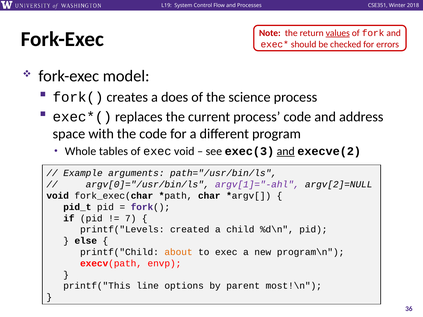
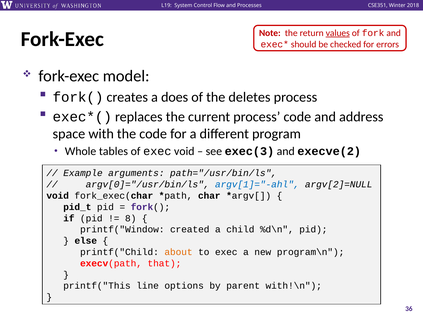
science: science -> deletes
and at (286, 151) underline: present -> none
argv[1]="-ahl colour: purple -> blue
7: 7 -> 8
printf("Levels: printf("Levels -> printf("Window
envp: envp -> that
most!\n: most!\n -> with!\n
